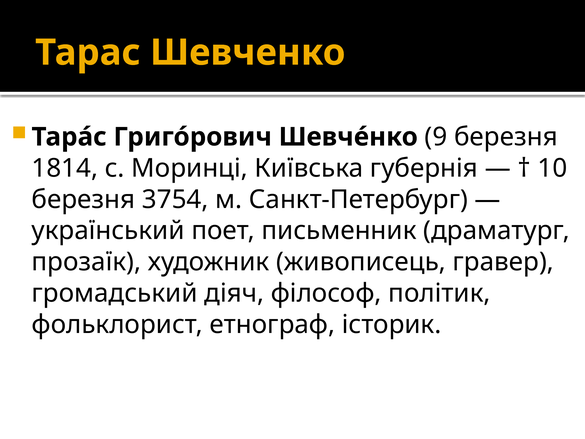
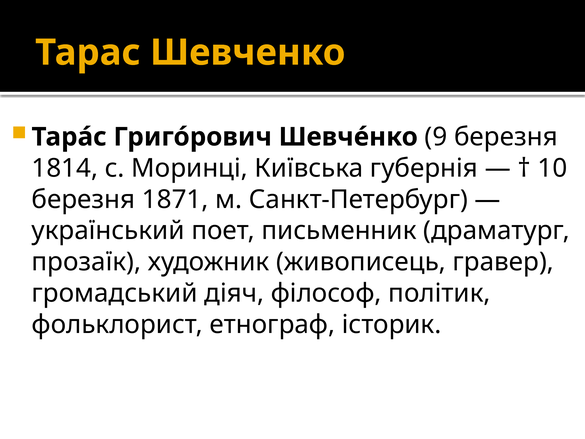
3754: 3754 -> 1871
